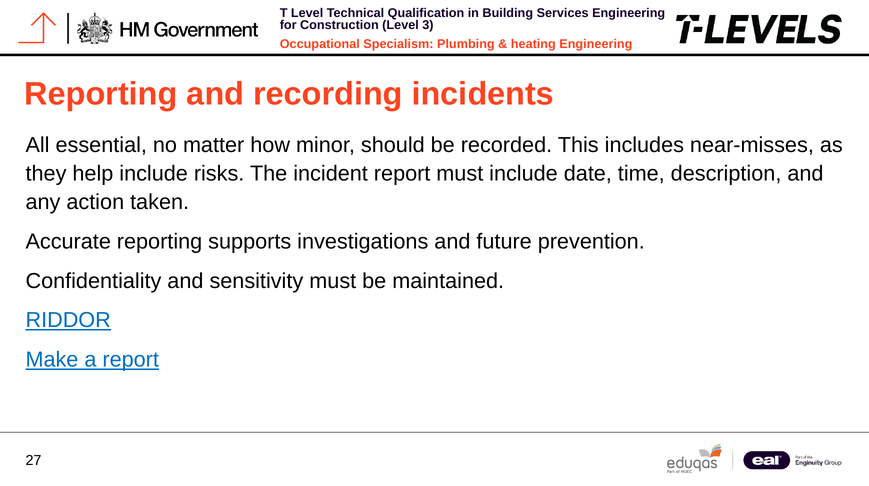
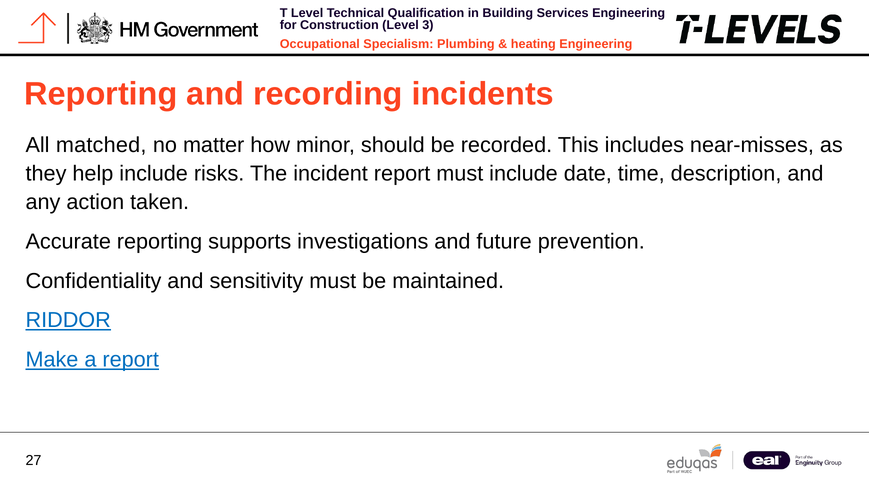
essential: essential -> matched
